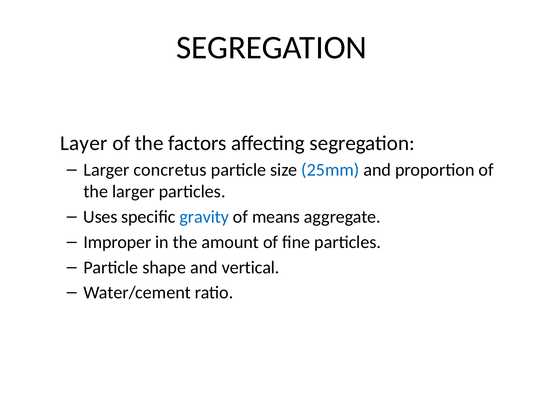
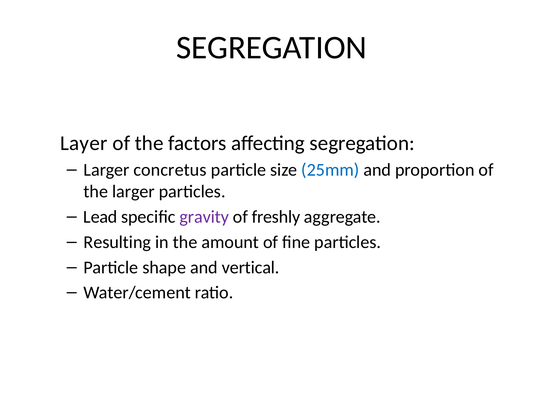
Uses: Uses -> Lead
gravity colour: blue -> purple
means: means -> freshly
Improper: Improper -> Resulting
